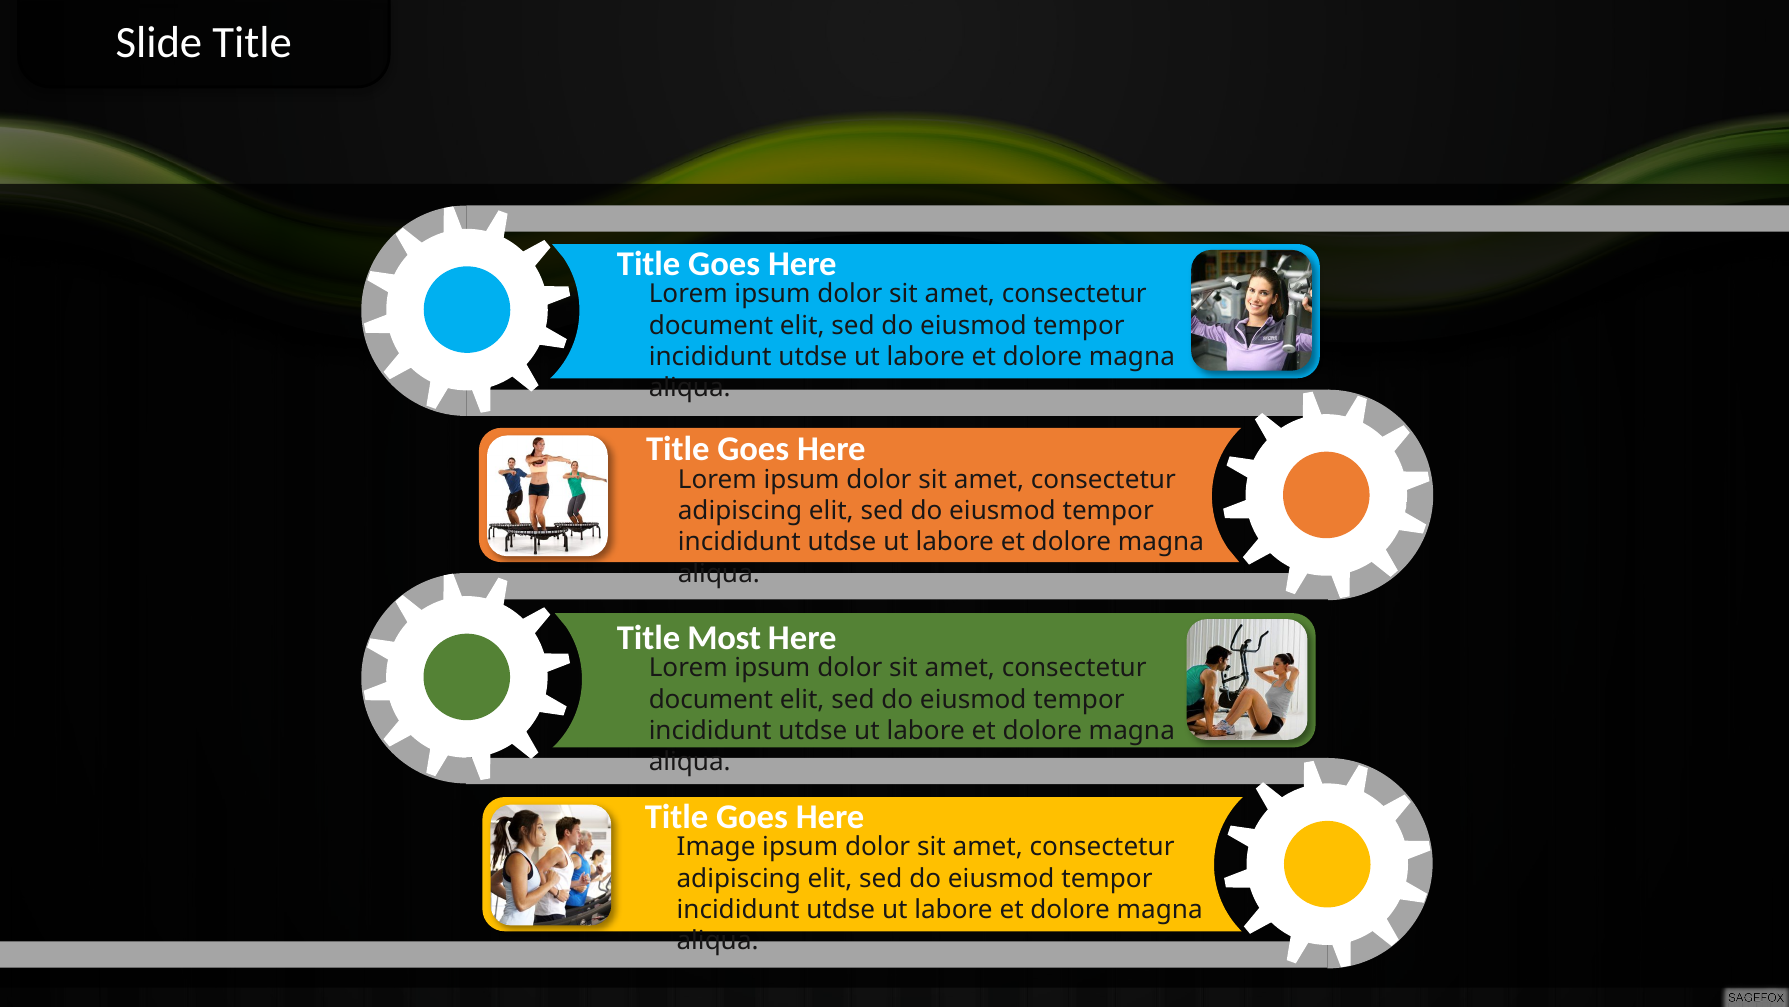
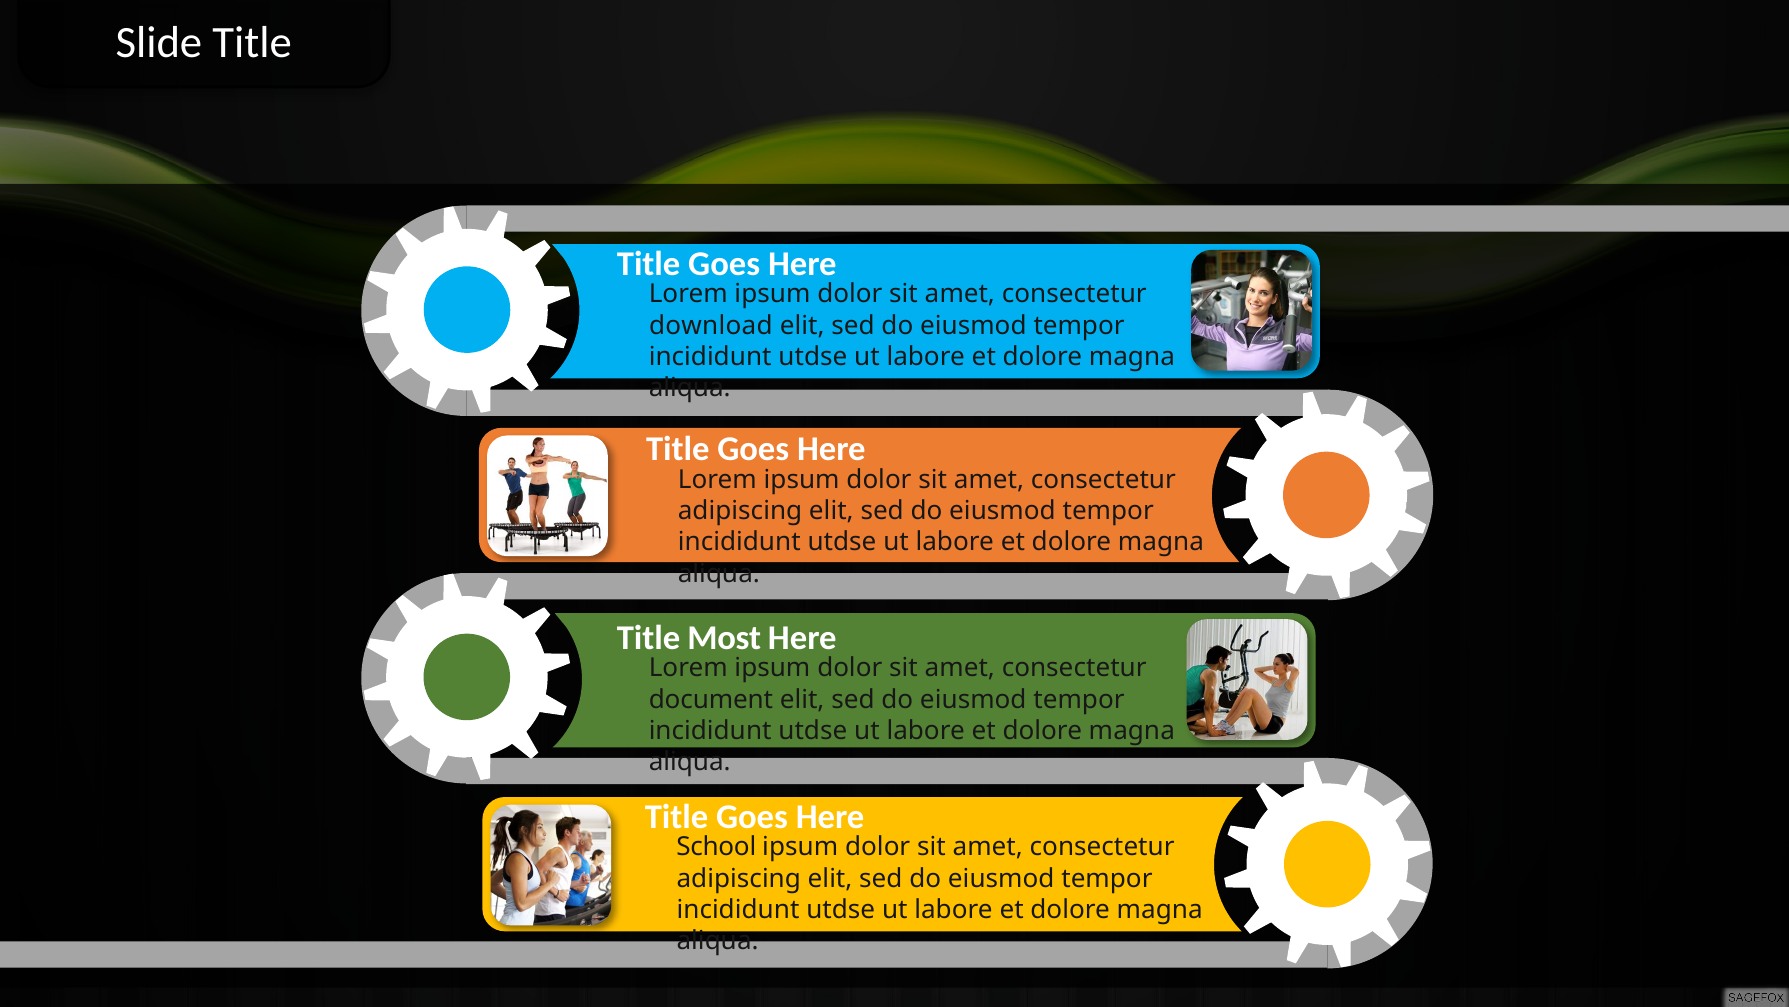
document at (711, 325): document -> download
Image: Image -> School
